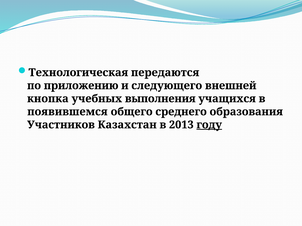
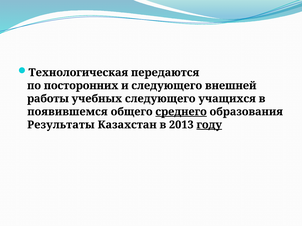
приложению: приложению -> посторонних
кнопка: кнопка -> работы
учебных выполнения: выполнения -> следующего
среднего underline: none -> present
Участников: Участников -> Результаты
